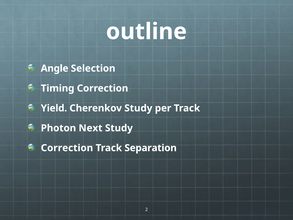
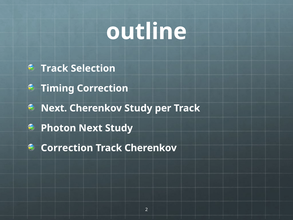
Angle at (55, 68): Angle -> Track
Yield at (54, 108): Yield -> Next
Track Separation: Separation -> Cherenkov
